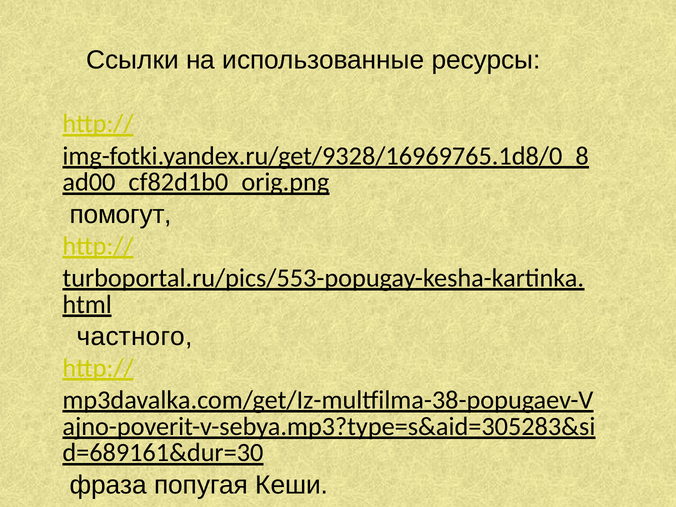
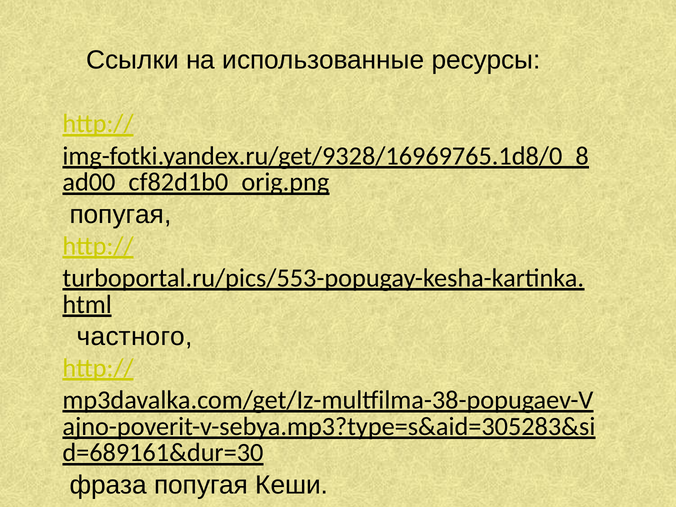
помогут at (121, 214): помогут -> попугая
